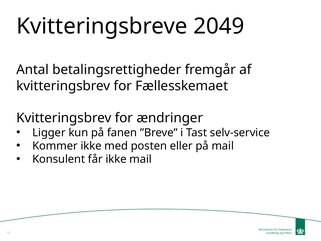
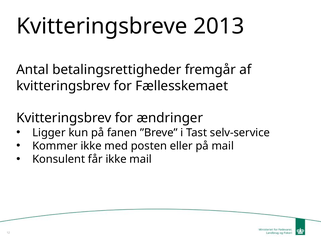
2049: 2049 -> 2013
